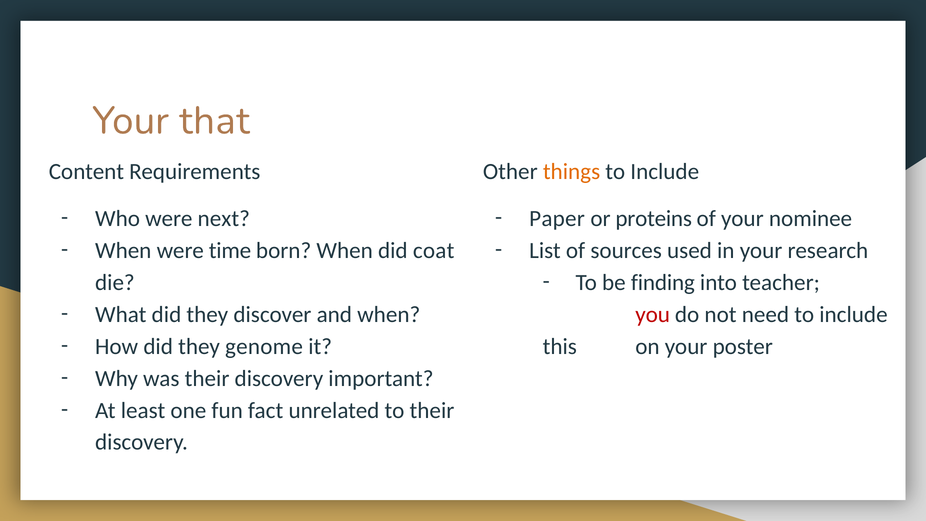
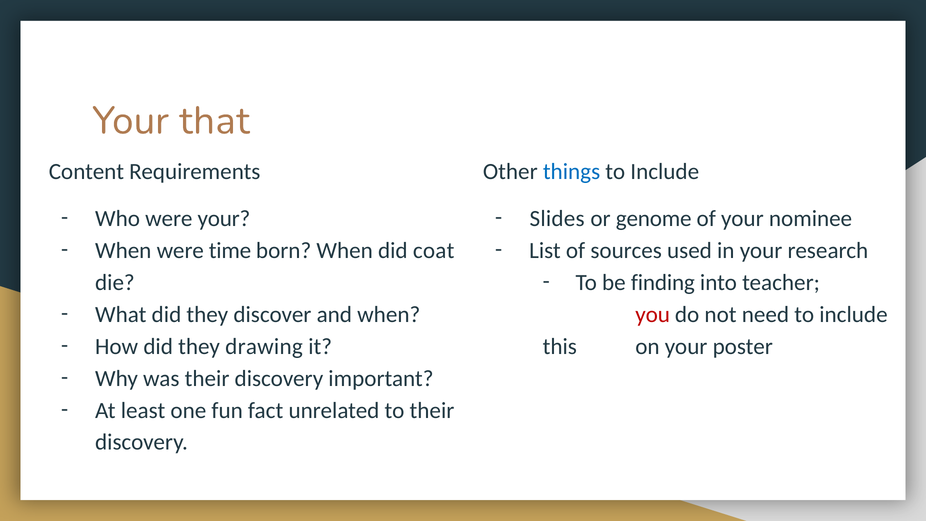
things colour: orange -> blue
were next: next -> your
Paper: Paper -> Slides
proteins: proteins -> genome
genome: genome -> drawing
